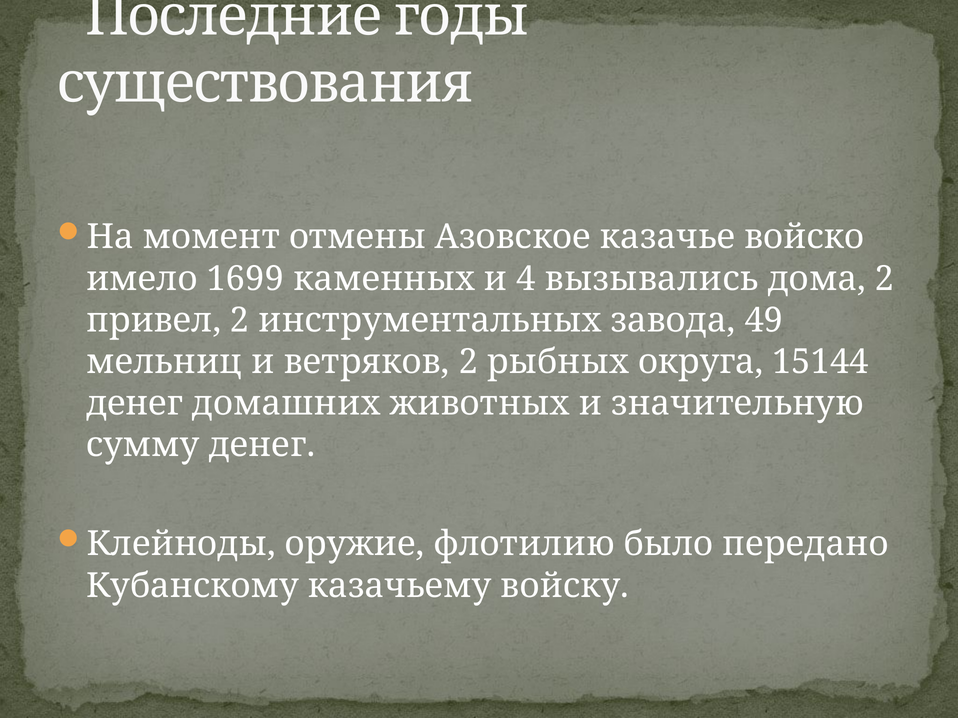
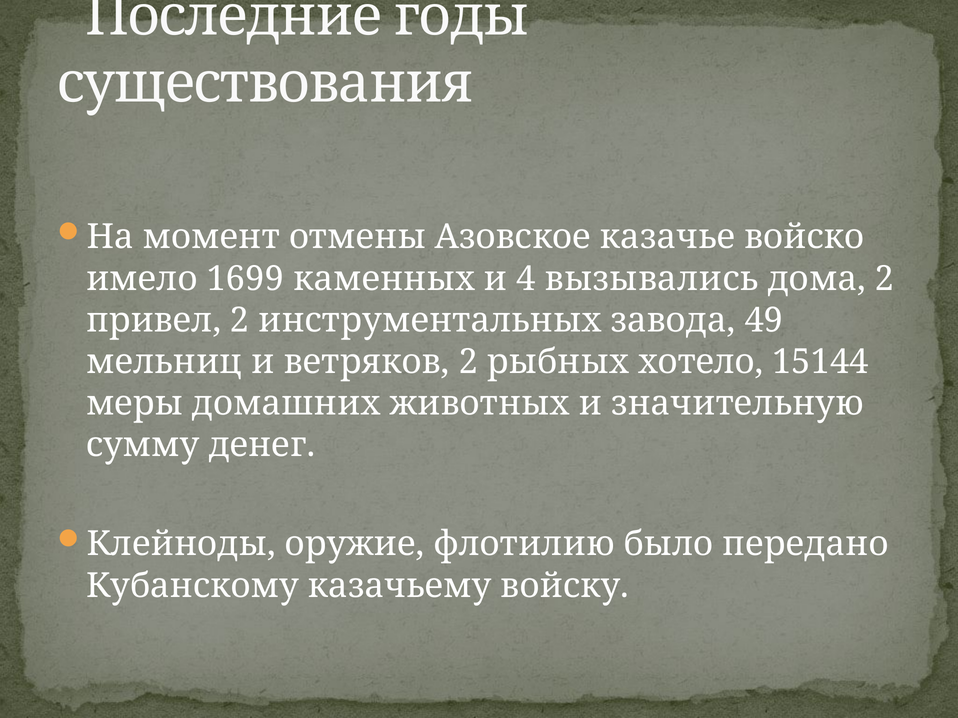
округа: округа -> хотело
денег at (135, 404): денег -> меры
